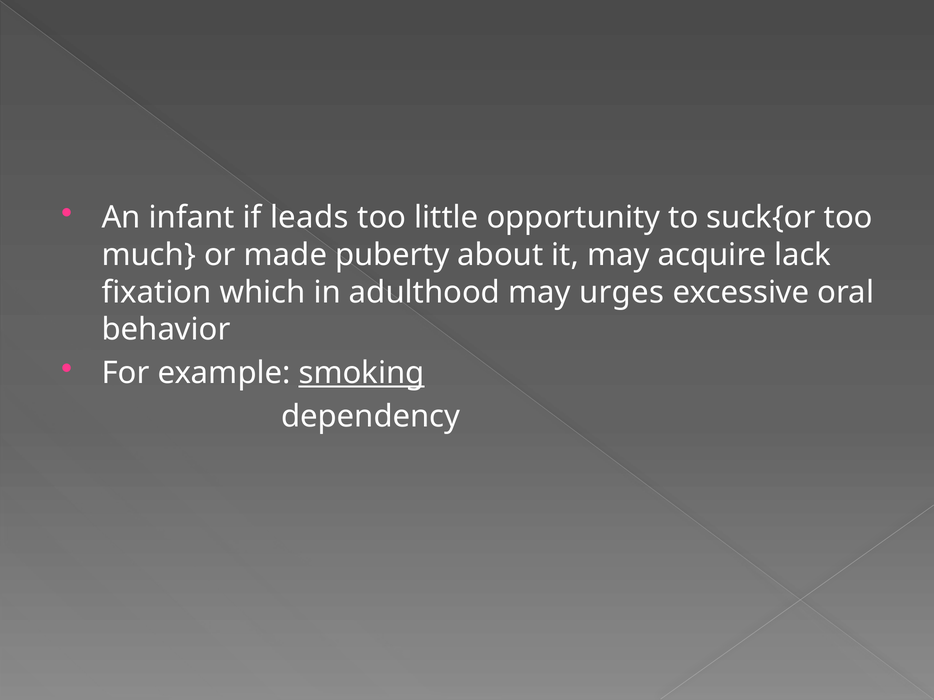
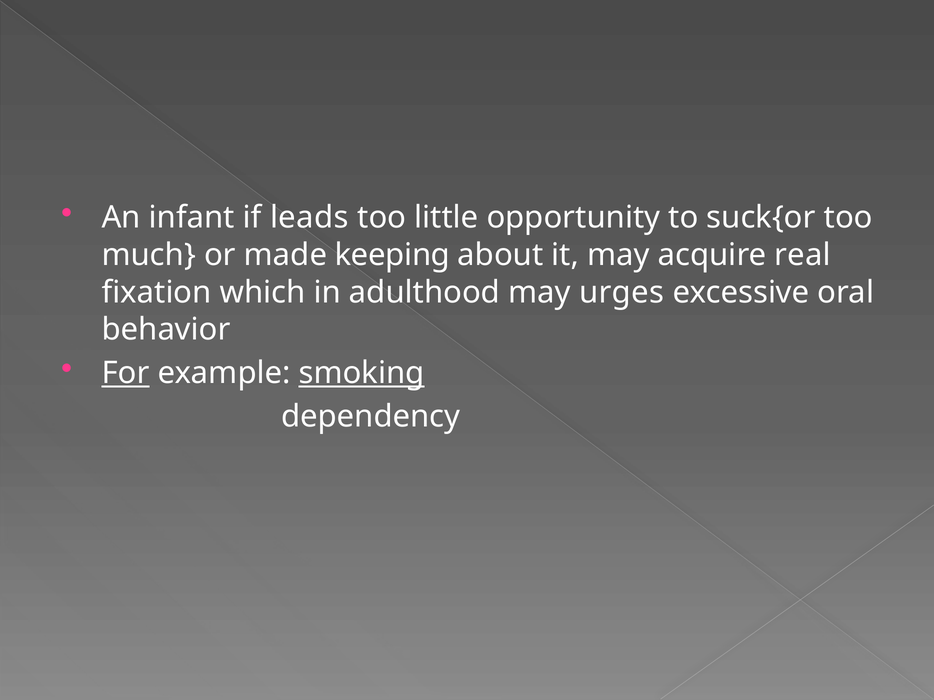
puberty: puberty -> keeping
lack: lack -> real
For underline: none -> present
